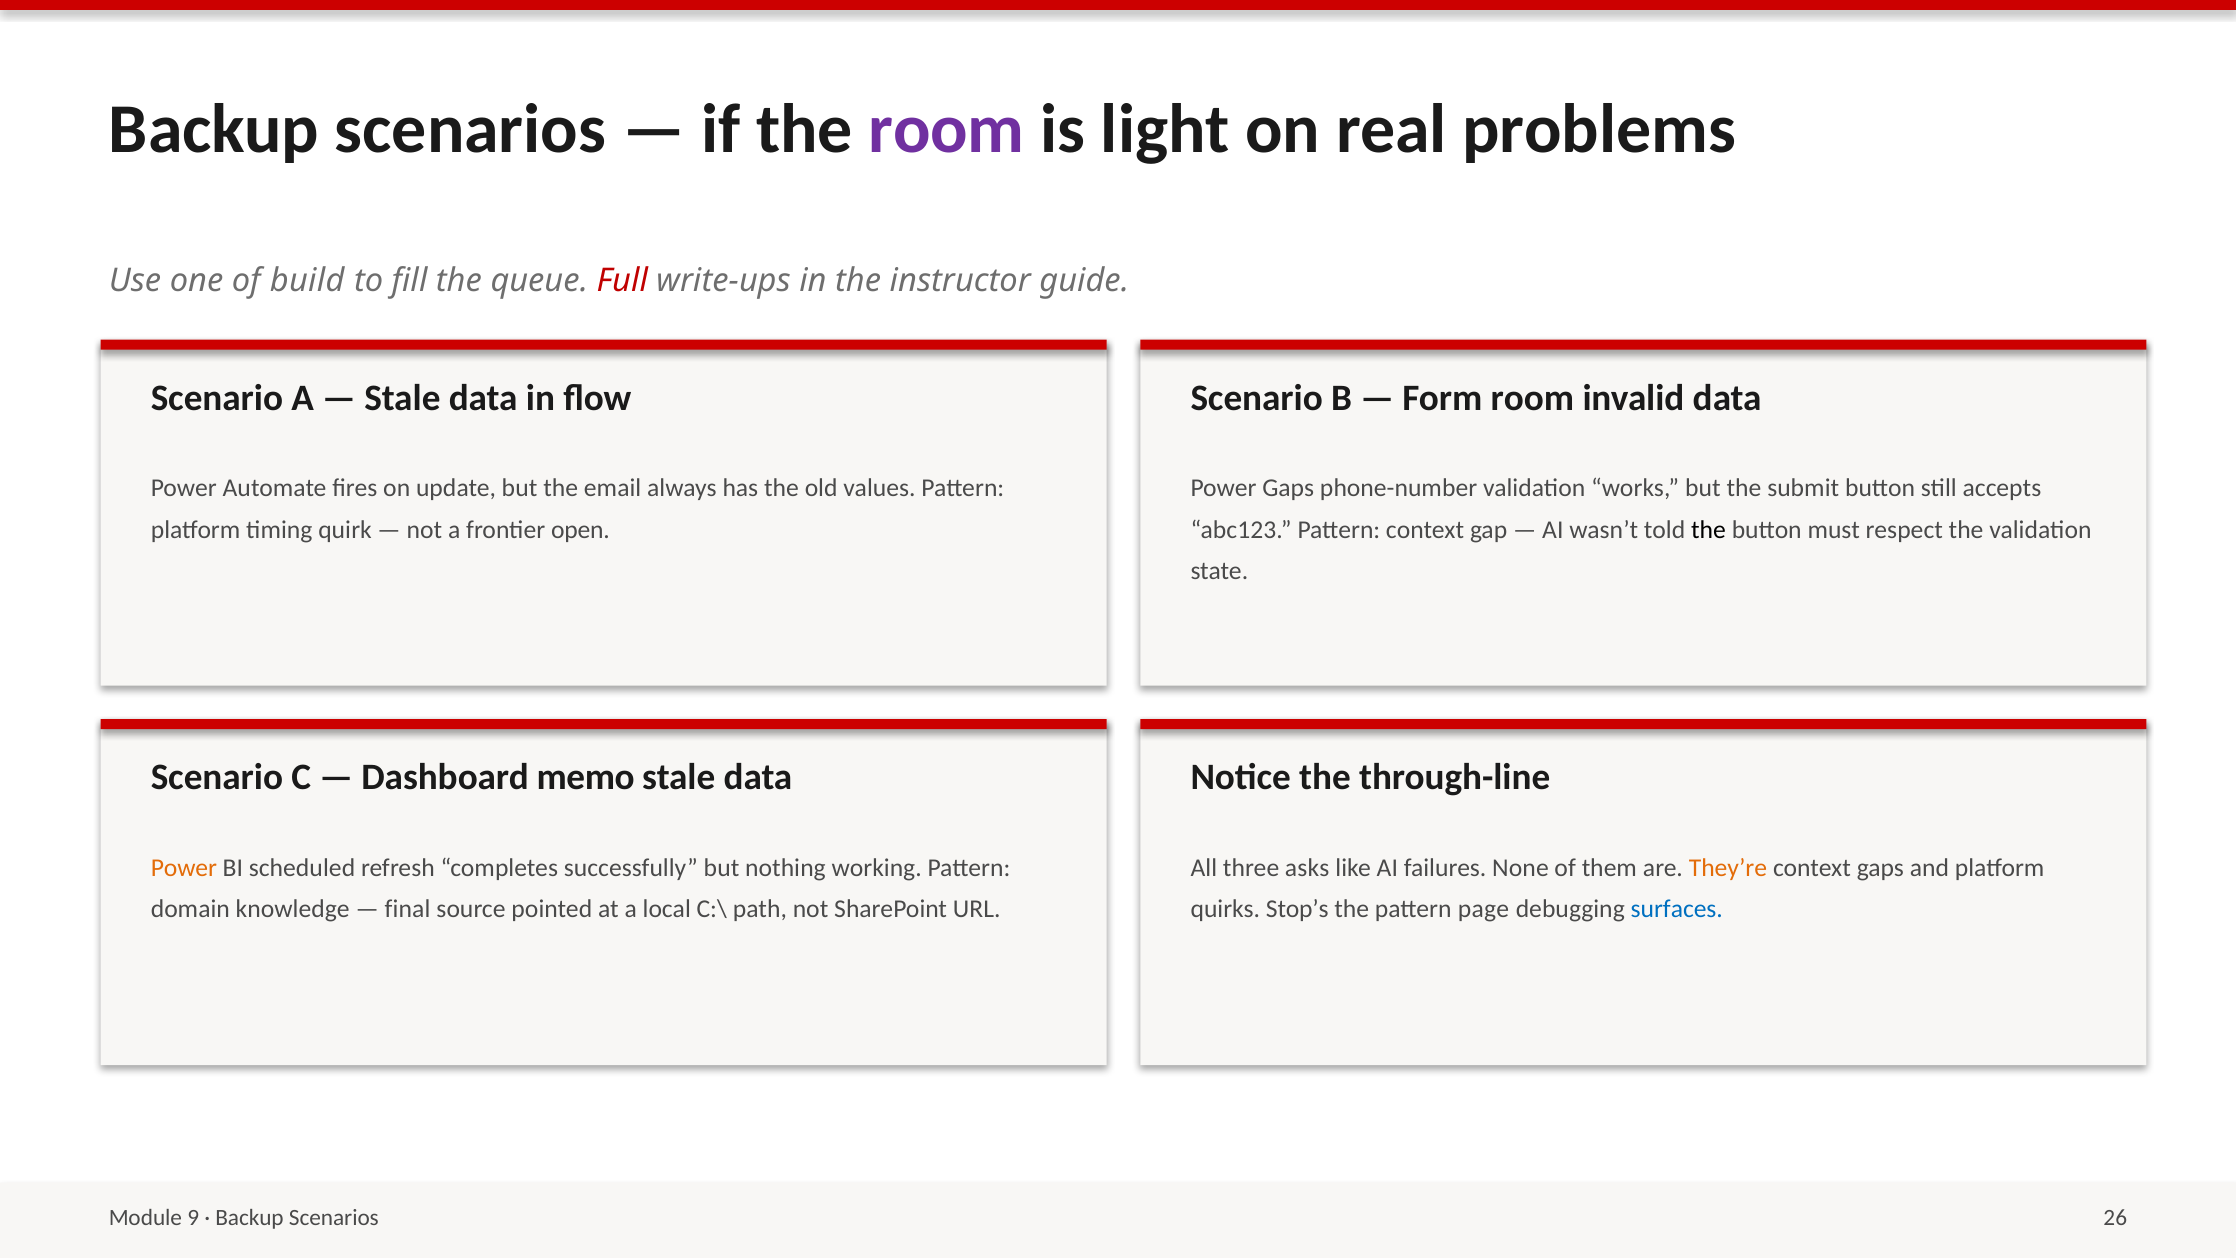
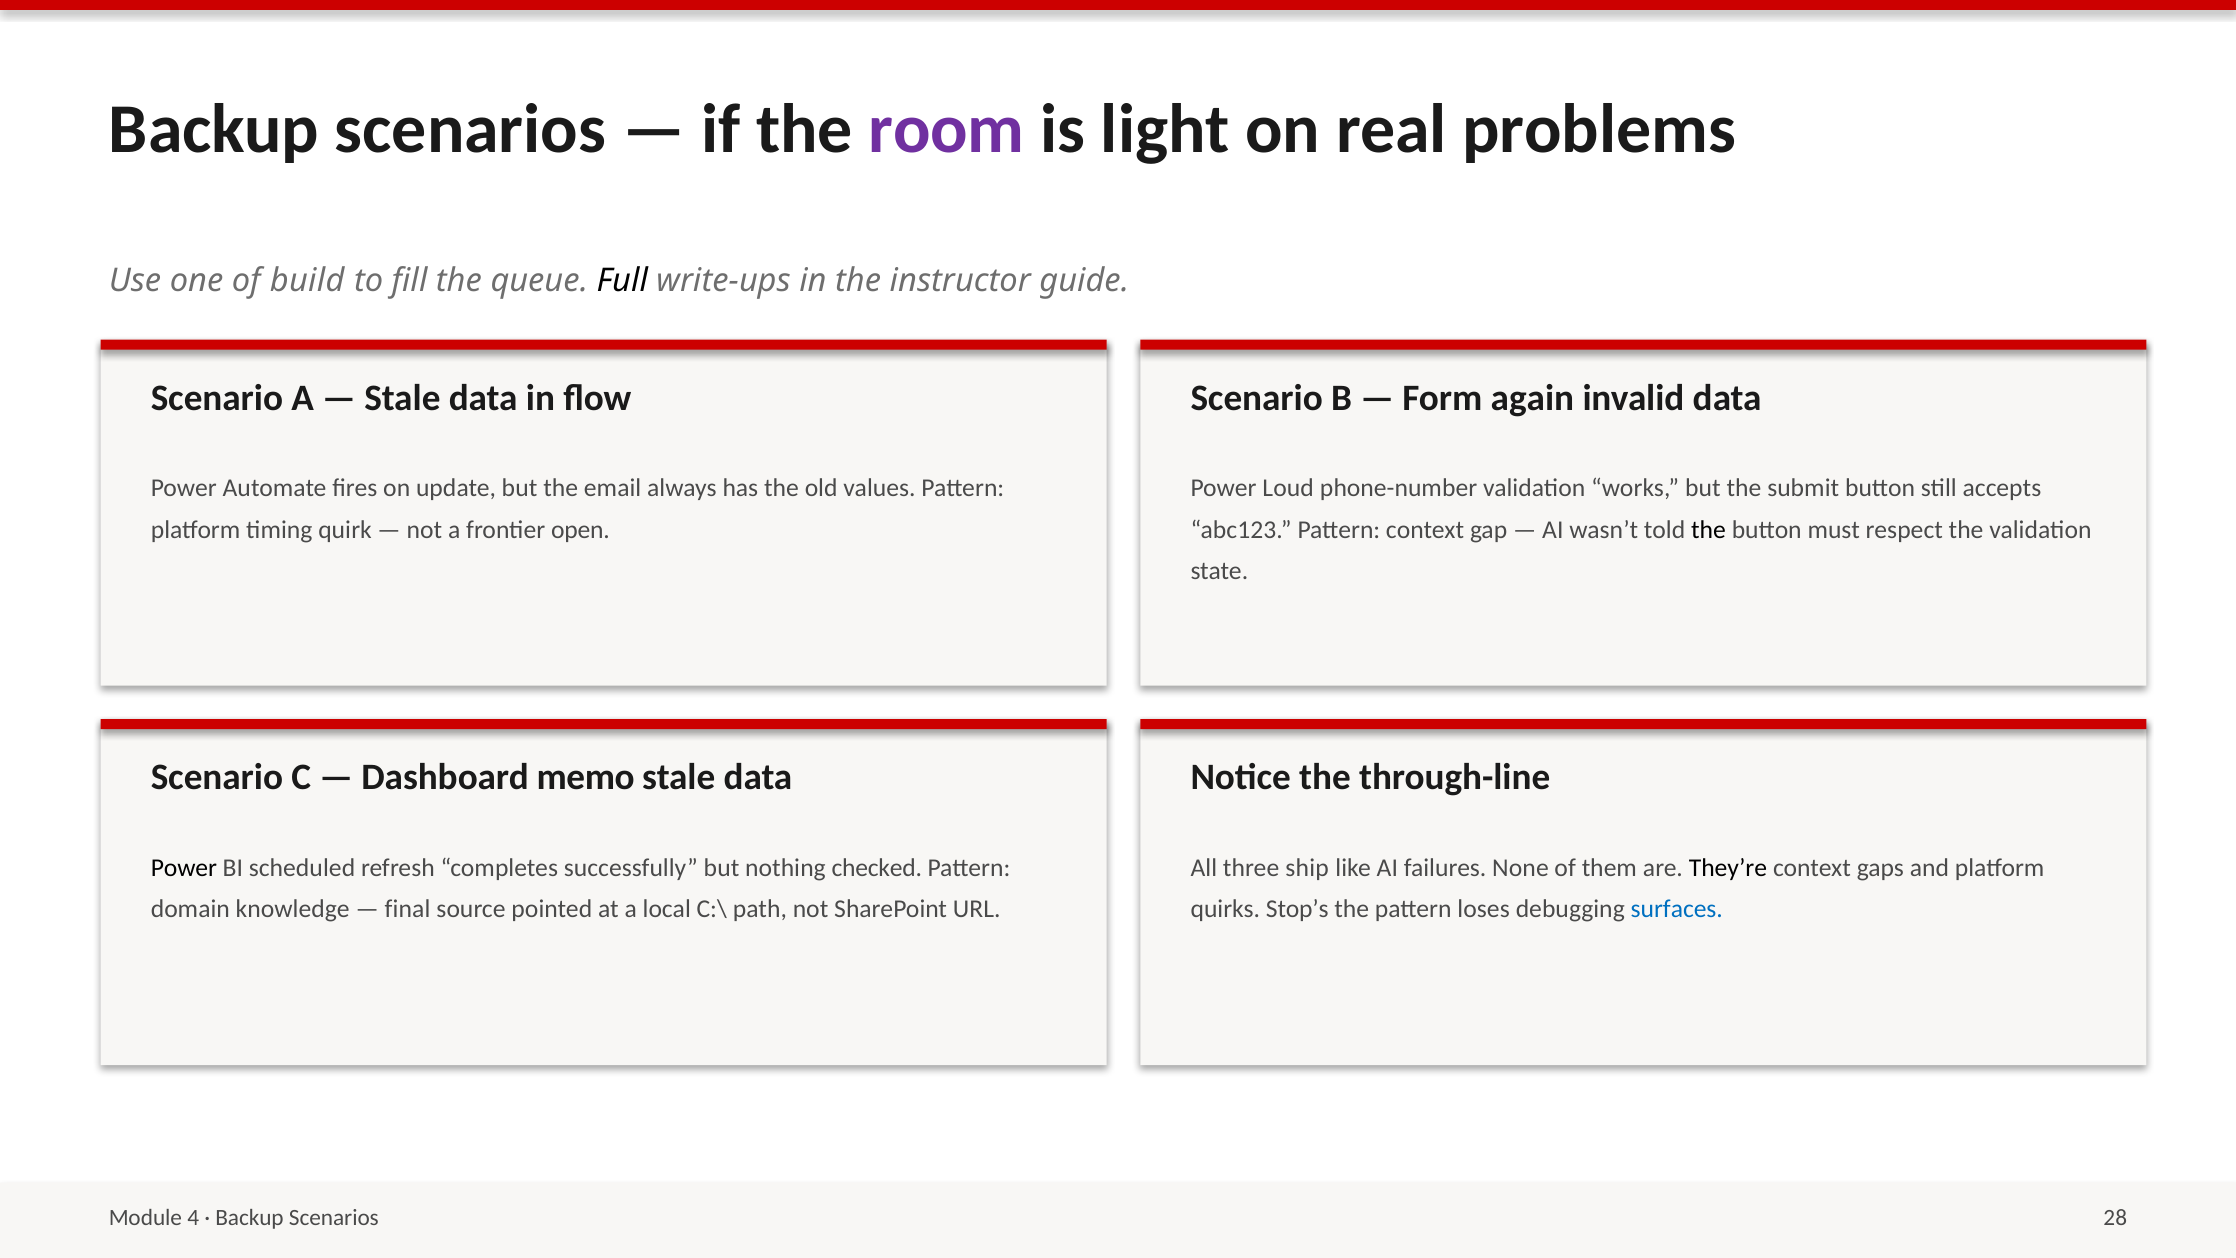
Full colour: red -> black
Form room: room -> again
Power Gaps: Gaps -> Loud
Power at (184, 868) colour: orange -> black
working: working -> checked
asks: asks -> ship
They’re colour: orange -> black
page: page -> loses
9: 9 -> 4
26: 26 -> 28
